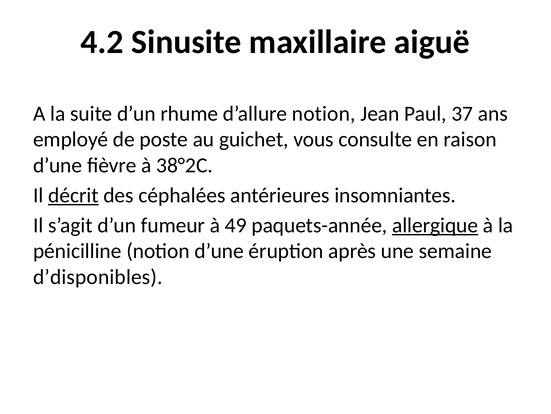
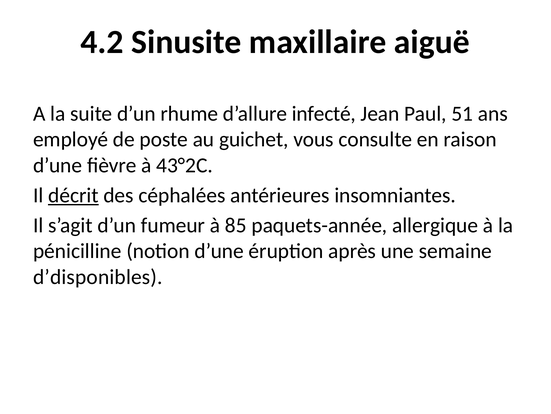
d’allure notion: notion -> infecté
37: 37 -> 51
38°2C: 38°2C -> 43°2C
49: 49 -> 85
allergique underline: present -> none
